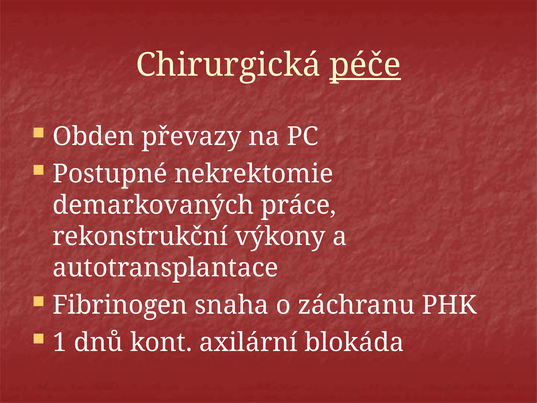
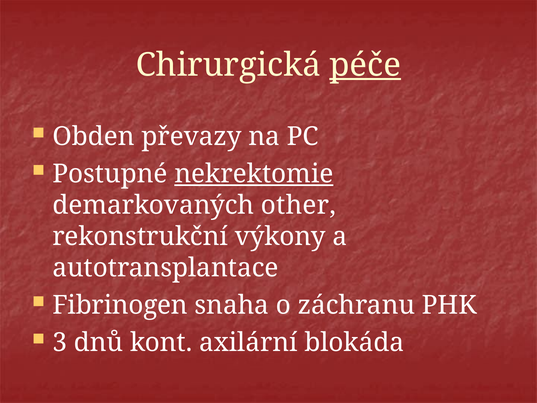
nekrektomie underline: none -> present
práce: práce -> other
1: 1 -> 3
